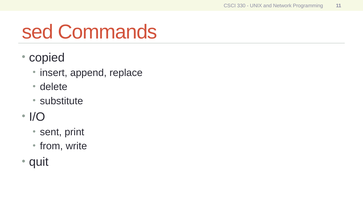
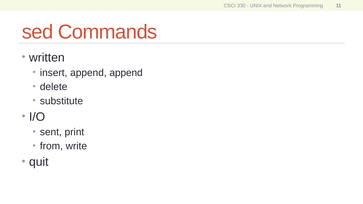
copied: copied -> written
append replace: replace -> append
